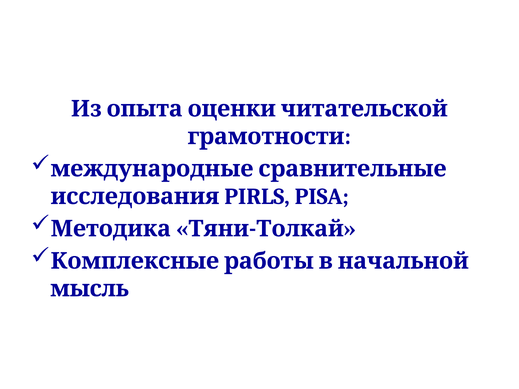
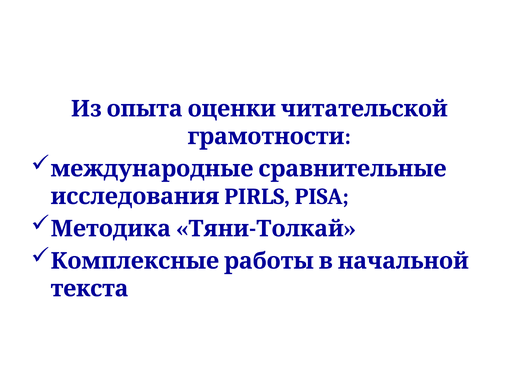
мысль: мысль -> текста
